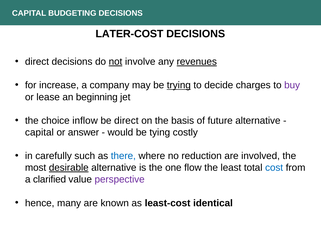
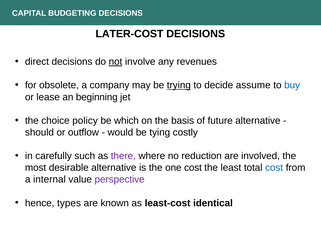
revenues underline: present -> none
increase: increase -> obsolete
charges: charges -> assume
buy colour: purple -> blue
inflow: inflow -> policy
be direct: direct -> which
capital at (39, 132): capital -> should
answer: answer -> outflow
there colour: blue -> purple
desirable underline: present -> none
one flow: flow -> cost
clarified: clarified -> internal
many: many -> types
